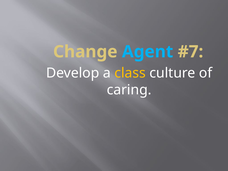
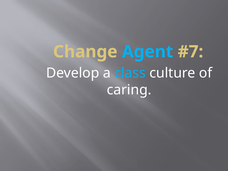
class colour: yellow -> light blue
